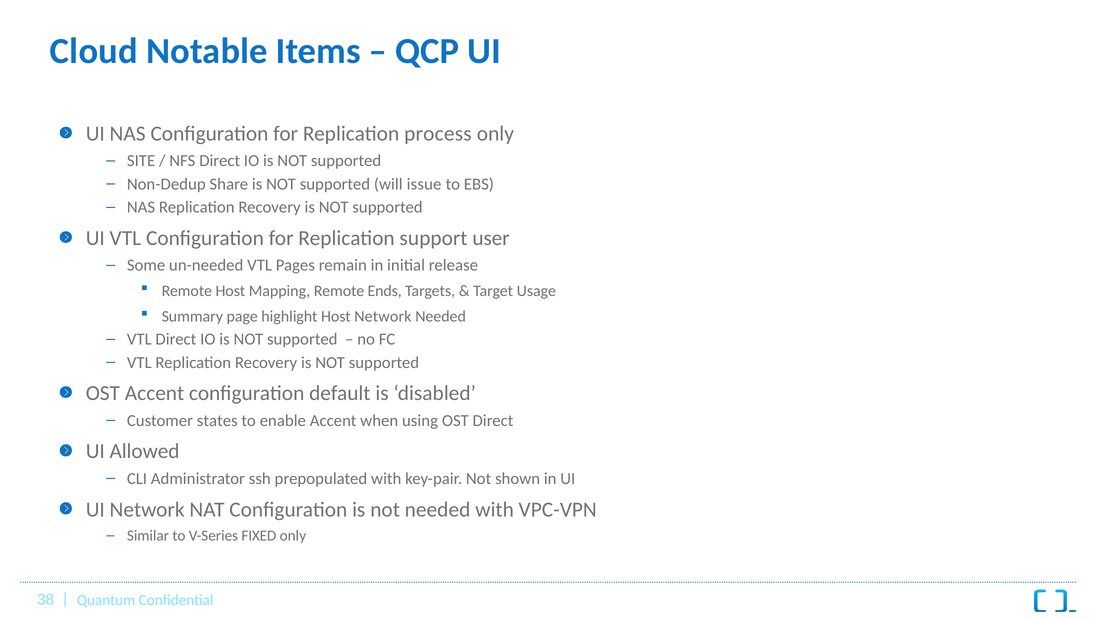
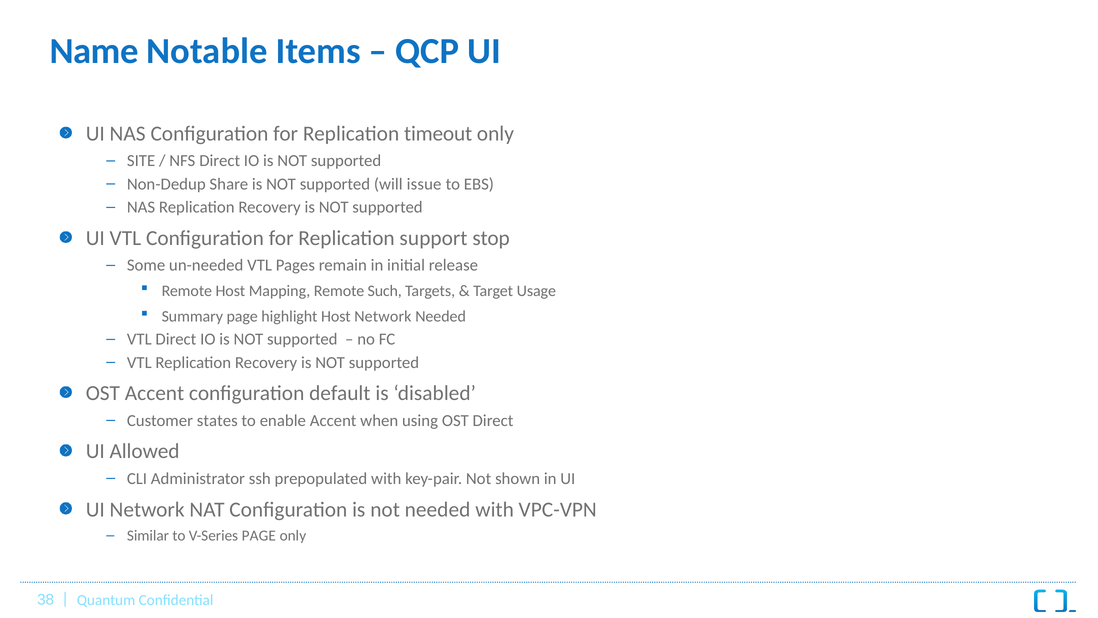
Cloud: Cloud -> Name
process: process -> timeout
user: user -> stop
Ends: Ends -> Such
V-Series FIXED: FIXED -> PAGE
